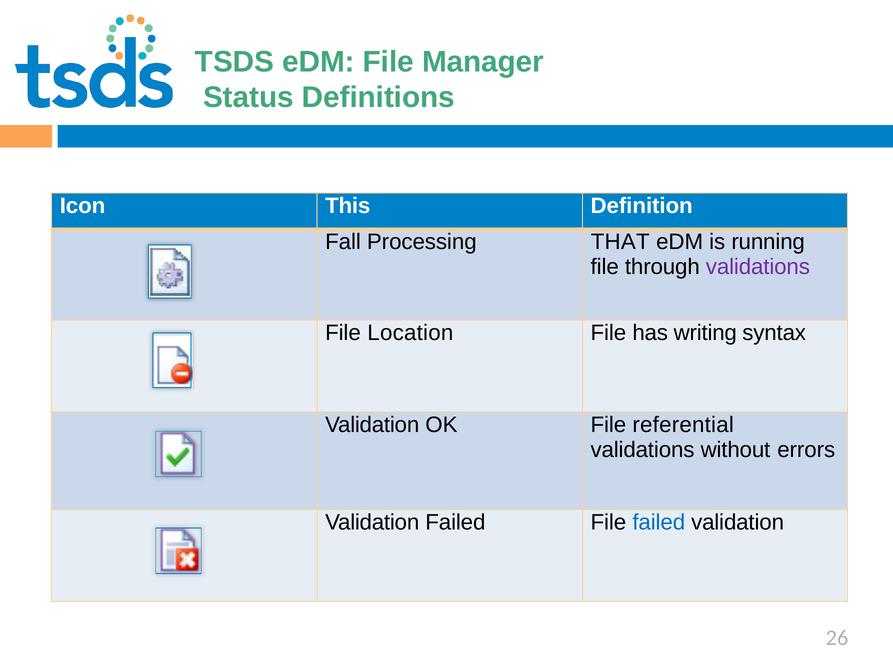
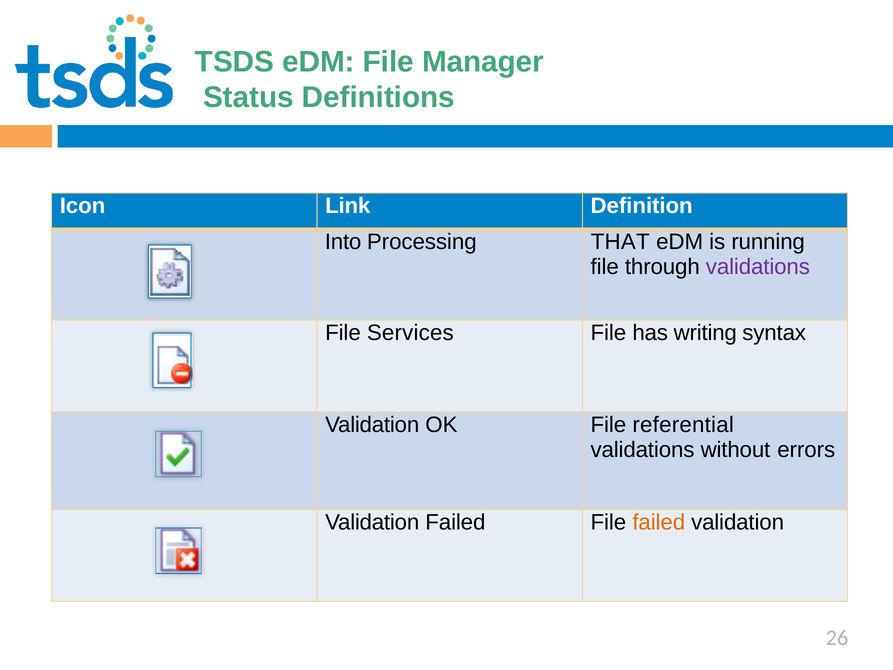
This: This -> Link
Fall: Fall -> Into
Location: Location -> Services
failed at (659, 522) colour: blue -> orange
